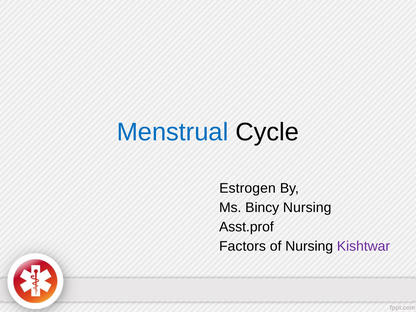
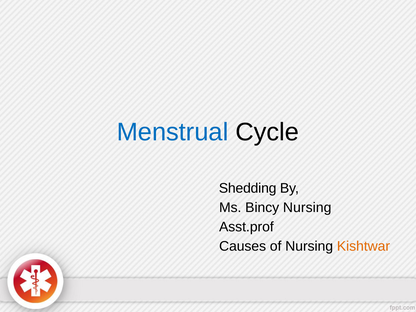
Estrogen: Estrogen -> Shedding
Factors: Factors -> Causes
Kishtwar colour: purple -> orange
